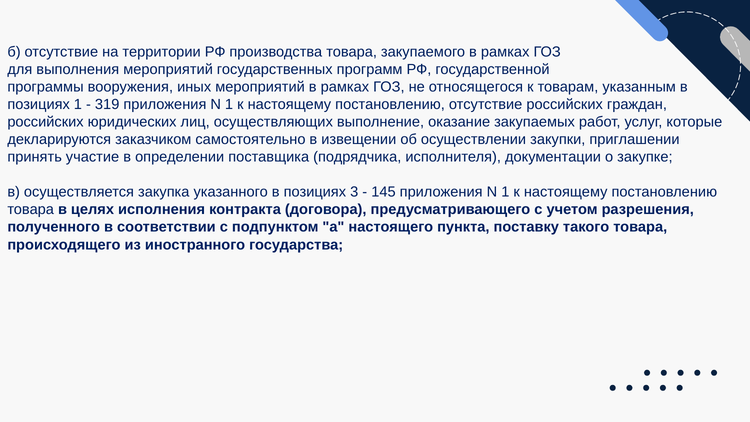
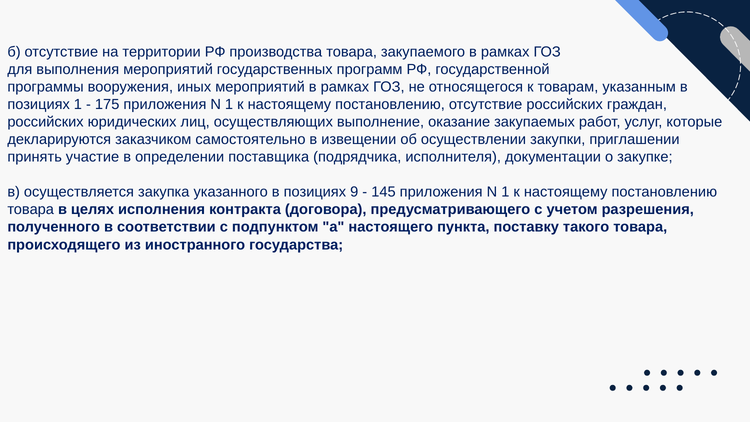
319: 319 -> 175
3: 3 -> 9
